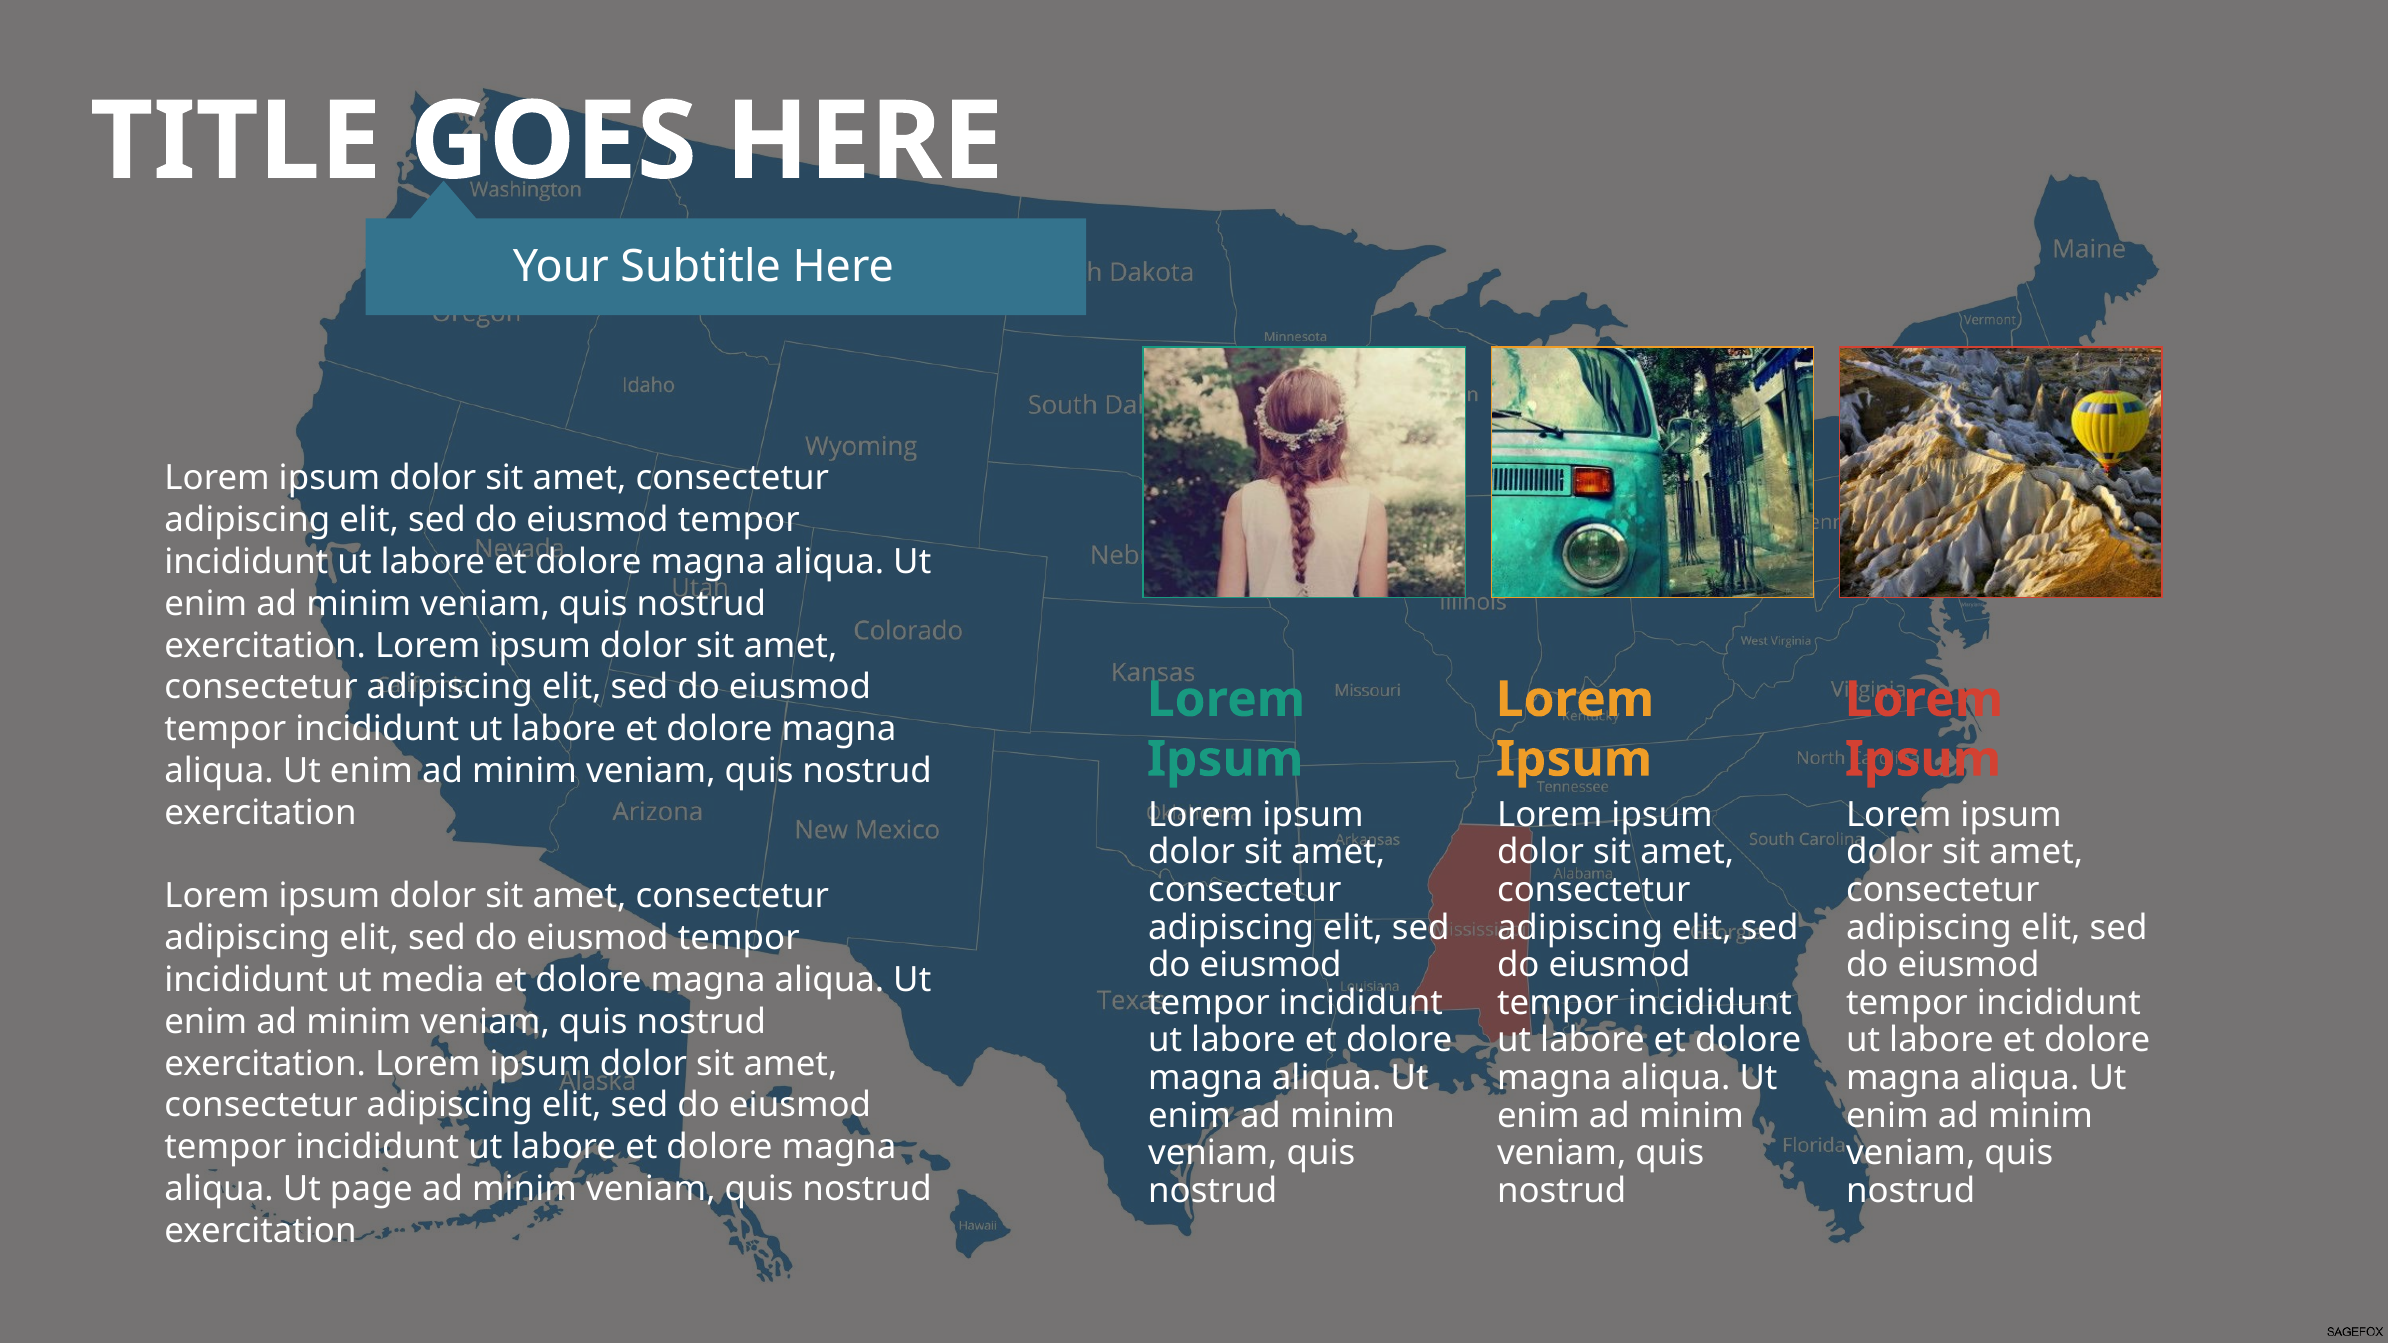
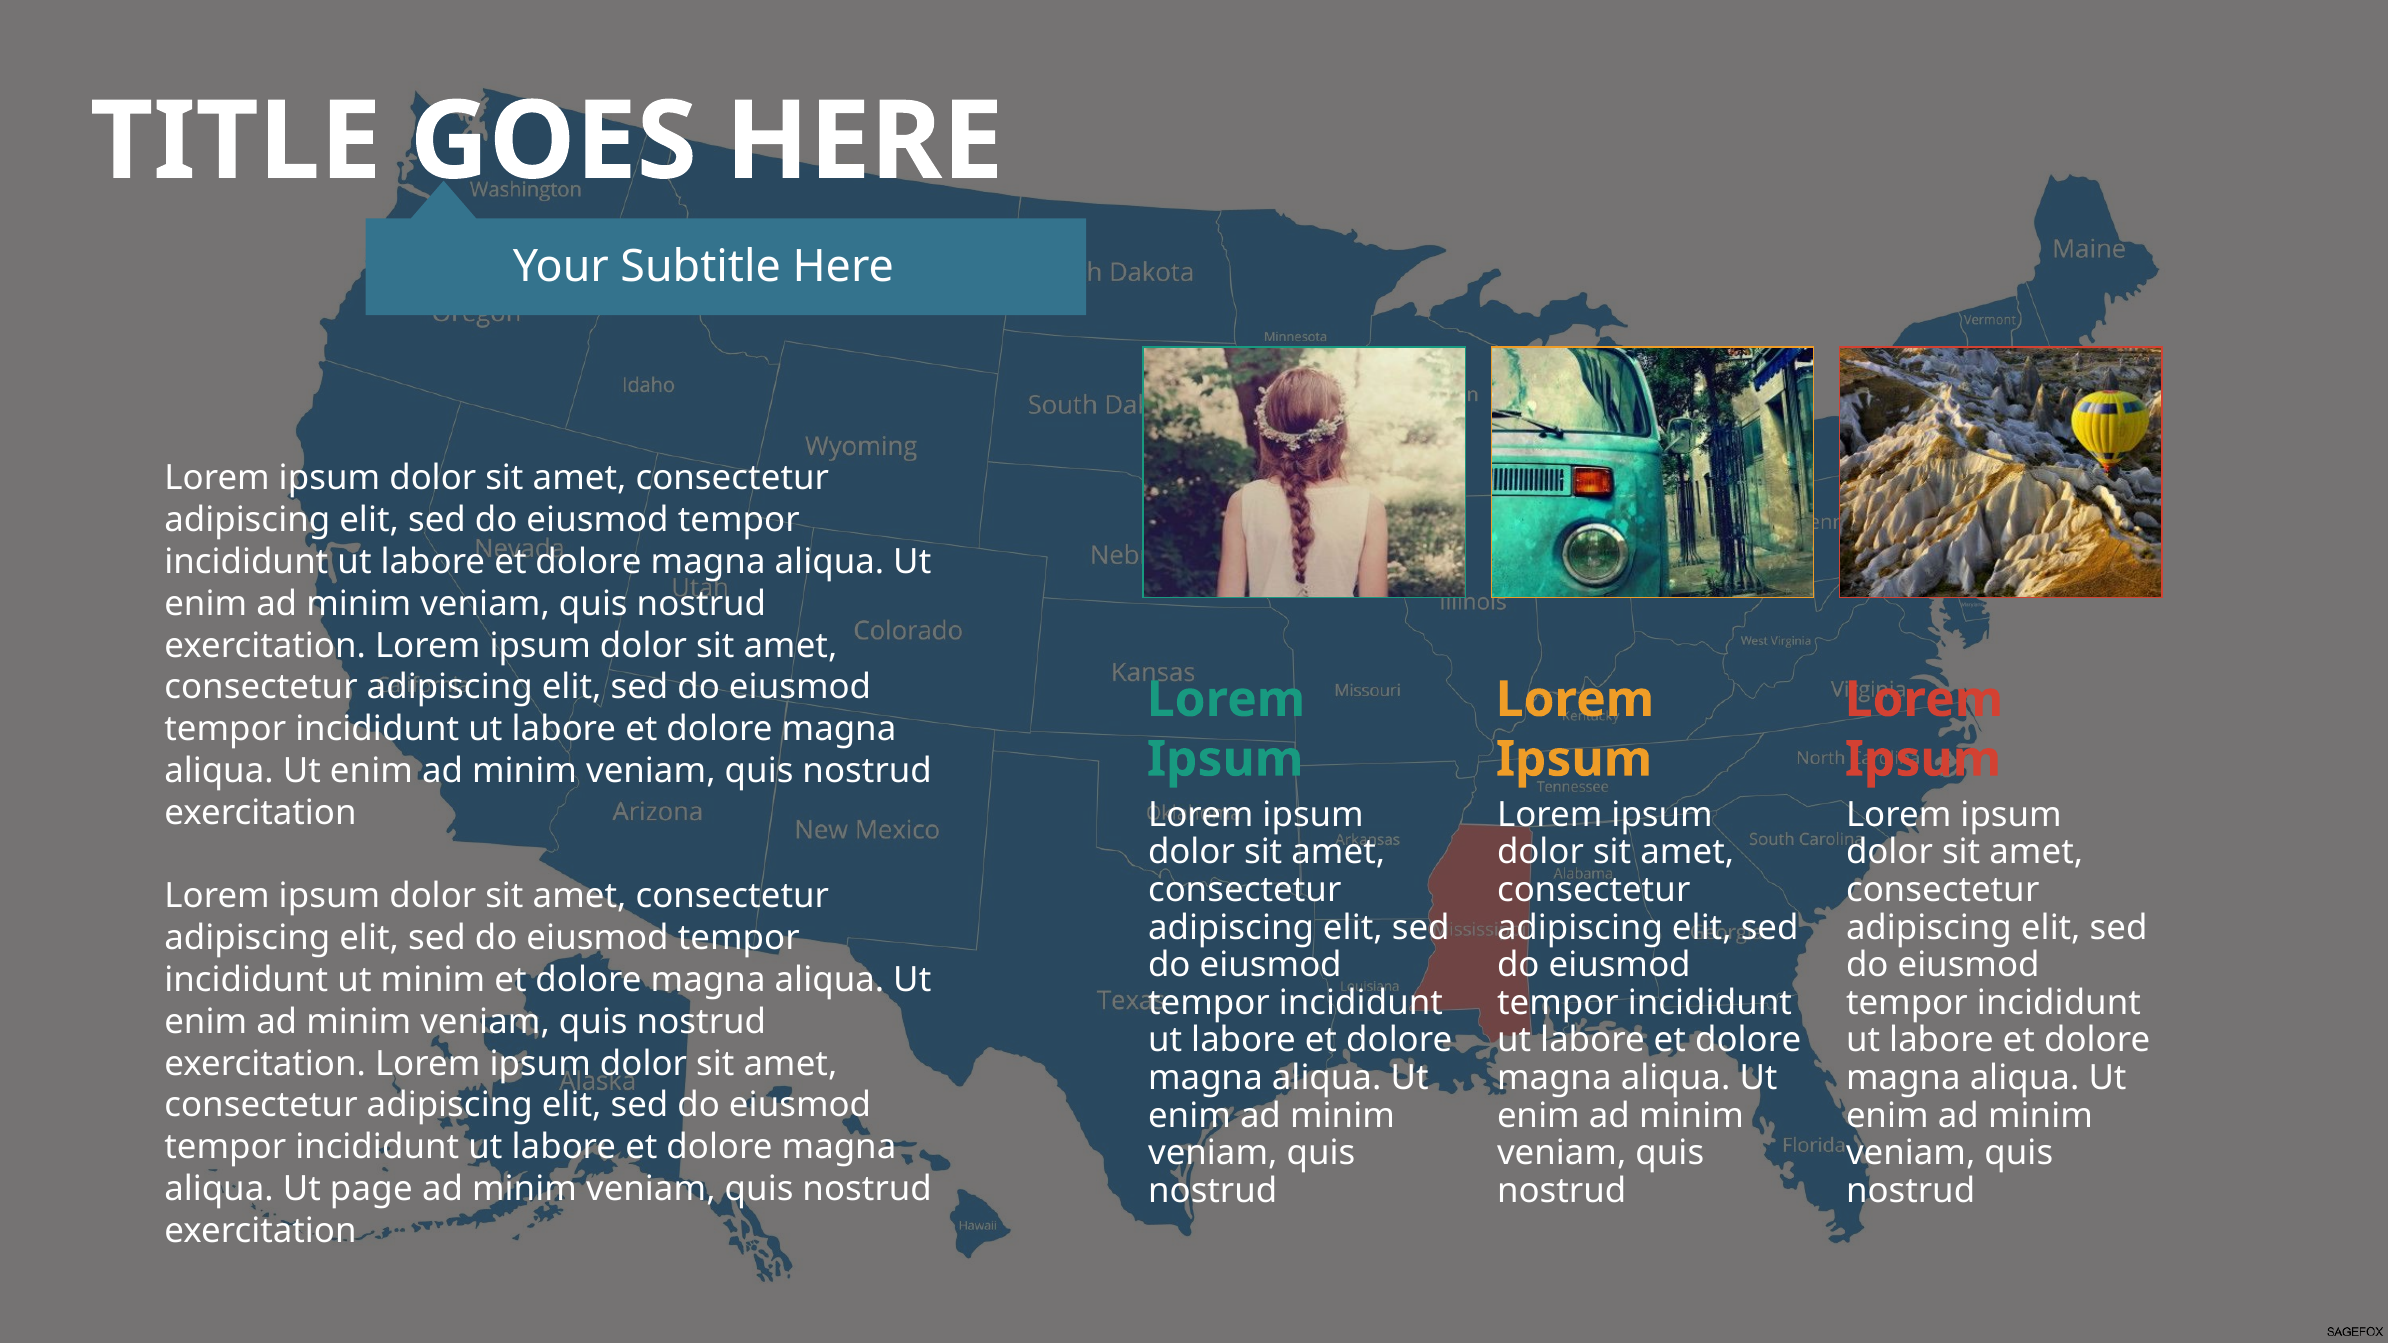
ut media: media -> minim
